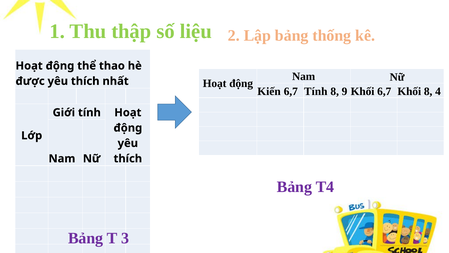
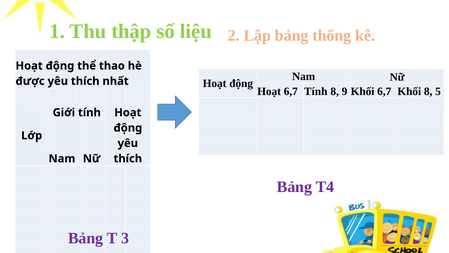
Kiến at (269, 91): Kiến -> Hoạt
4: 4 -> 5
